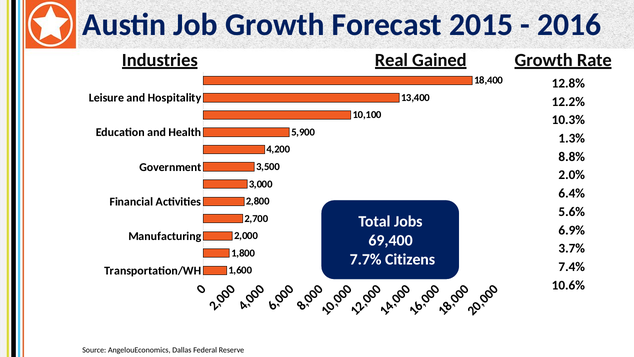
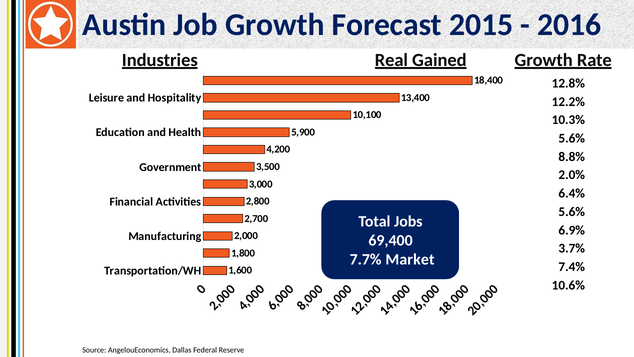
1.3% at (572, 138): 1.3% -> 5.6%
Citizens: Citizens -> Market
